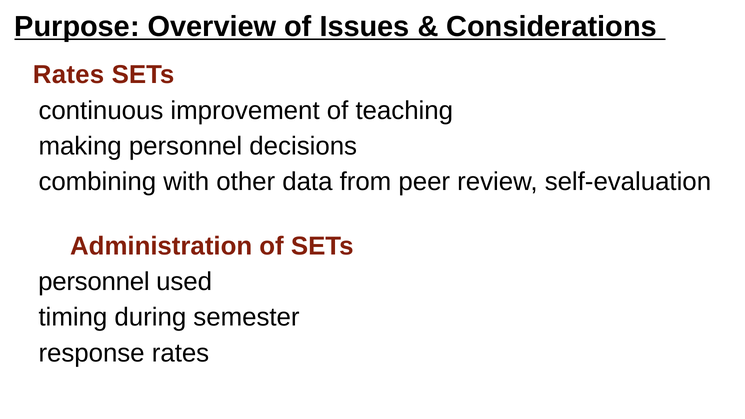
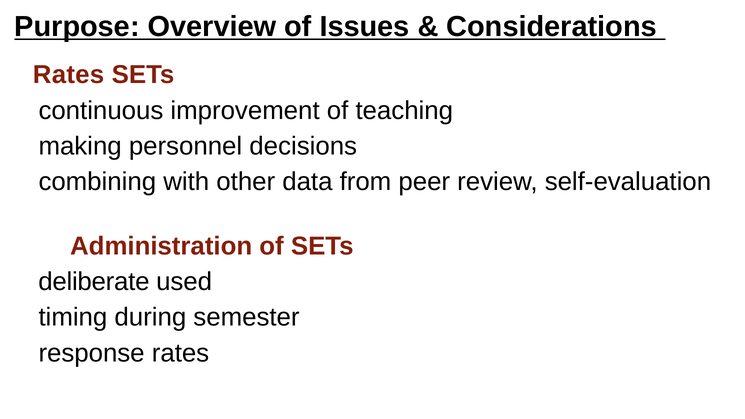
personnel at (94, 282): personnel -> deliberate
